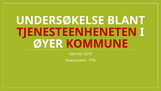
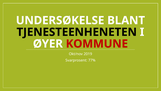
TJENESTEENHENETEN colour: red -> black
